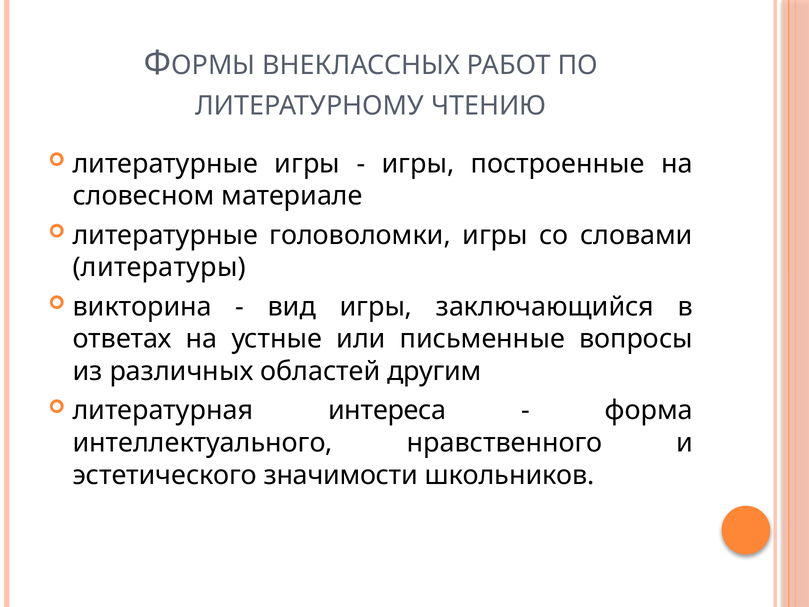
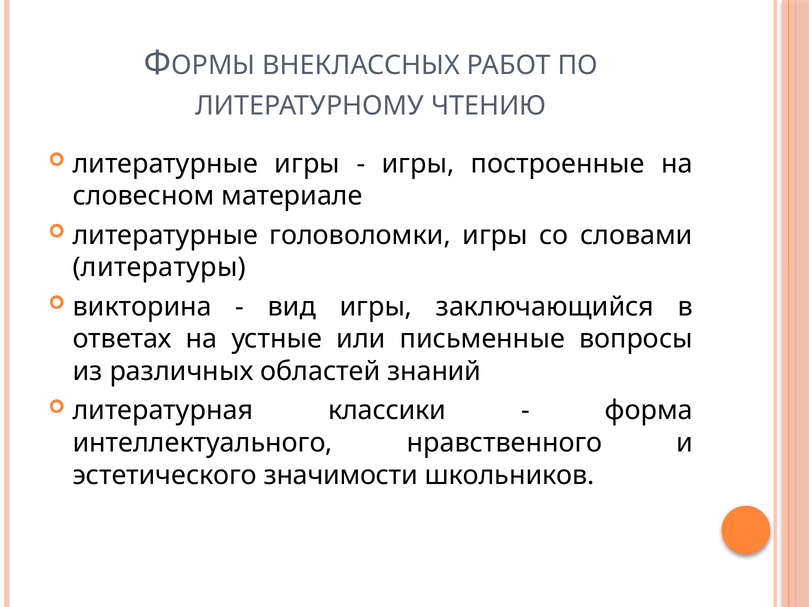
другим: другим -> знаний
интереса: интереса -> классики
